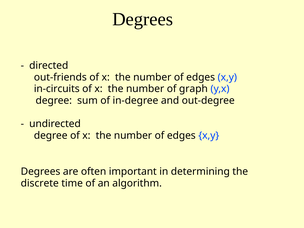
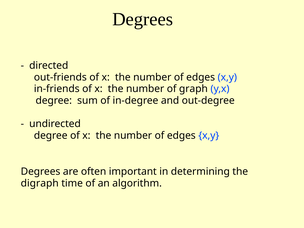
in-circuits: in-circuits -> in-friends
discrete: discrete -> digraph
